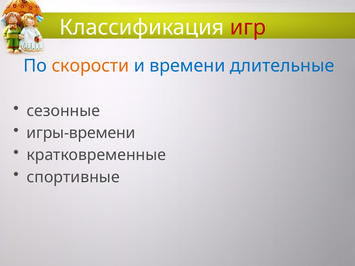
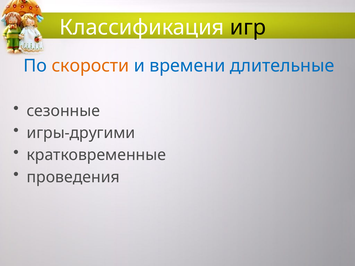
игр colour: red -> black
игры-времени: игры-времени -> игры-другими
спортивные: спортивные -> проведения
